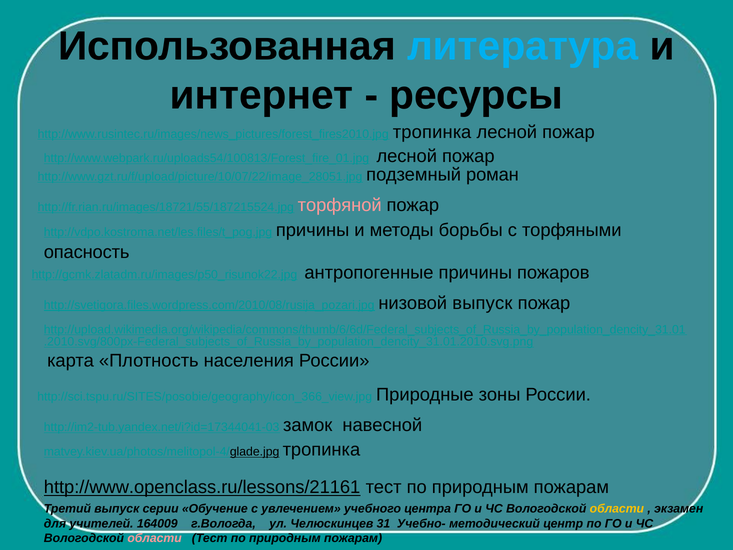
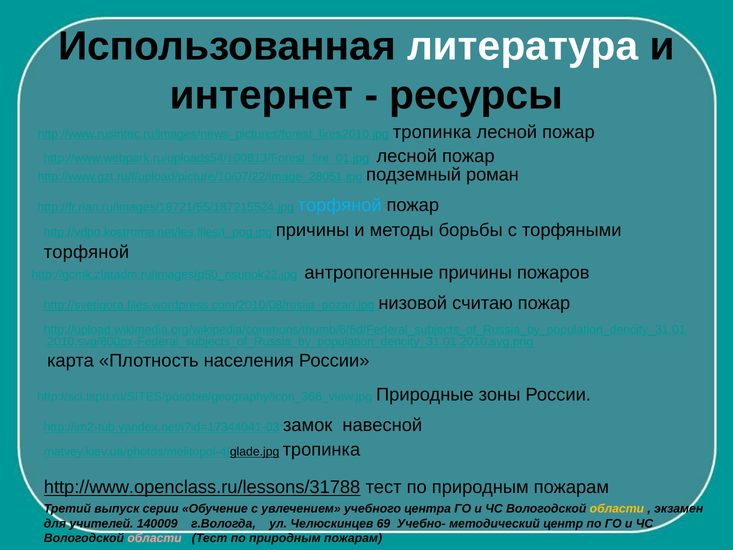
литература colour: light blue -> white
торфяной at (340, 205) colour: pink -> light blue
опасность at (87, 252): опасность -> торфяной
низовой выпуск: выпуск -> считаю
http://www.openclass.ru/lessons/21161: http://www.openclass.ru/lessons/21161 -> http://www.openclass.ru/lessons/31788
164009: 164009 -> 140009
31: 31 -> 69
